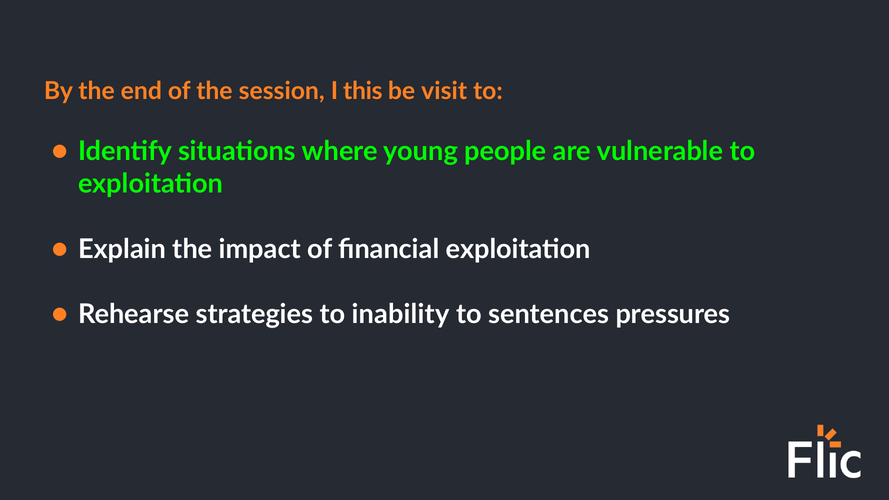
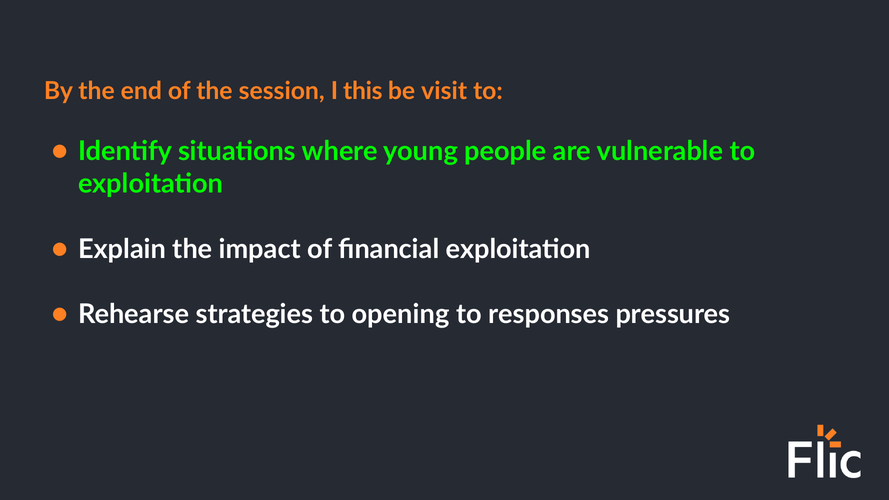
inability: inability -> opening
sentences: sentences -> responses
